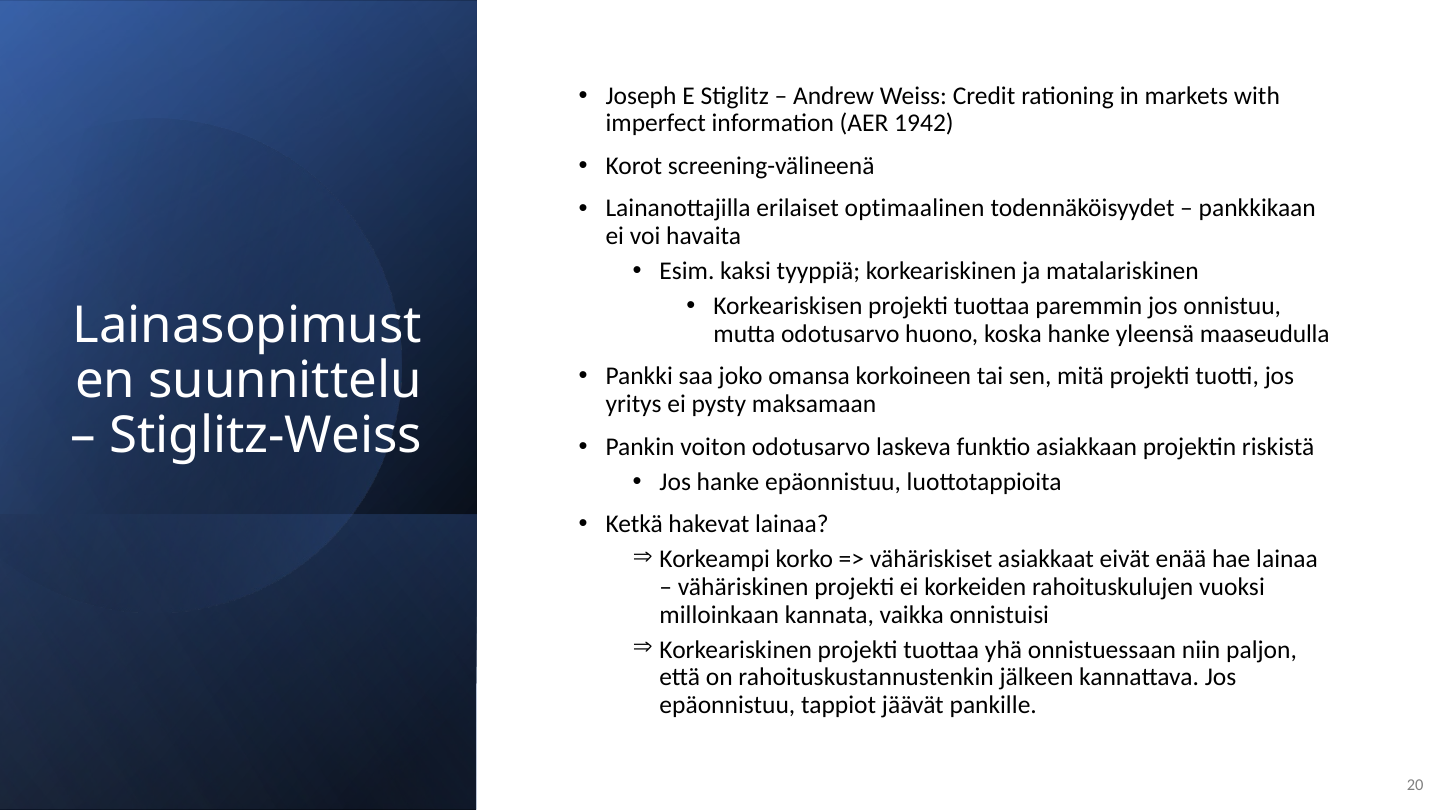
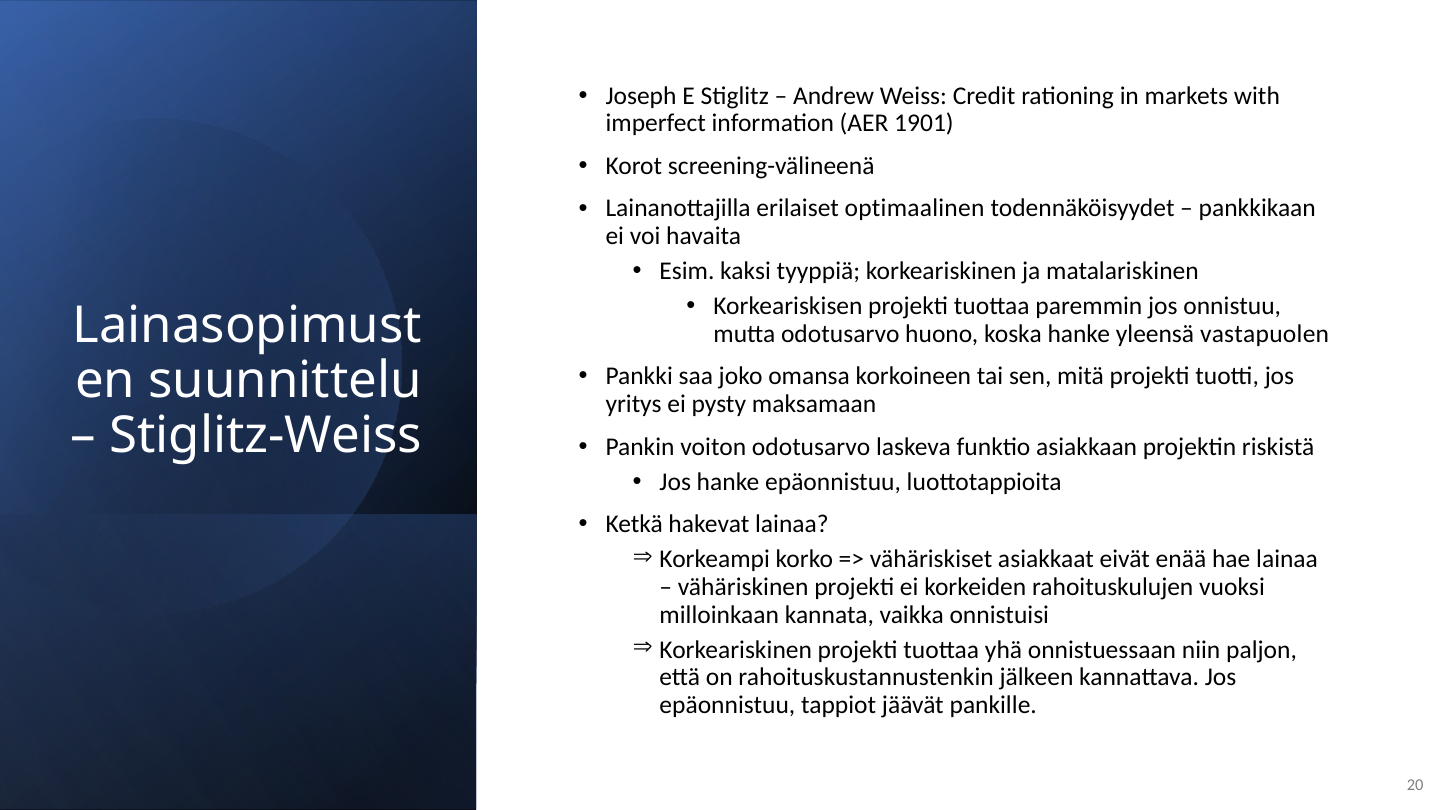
1942: 1942 -> 1901
maaseudulla: maaseudulla -> vastapuolen
